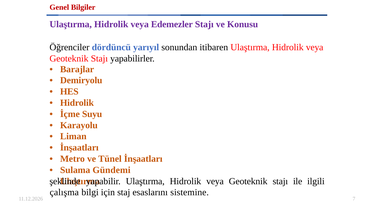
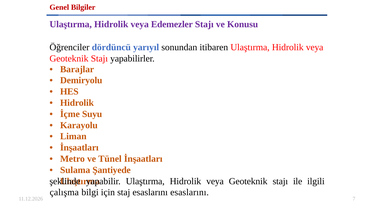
Gündemi: Gündemi -> Şantiyede
esaslarını sistemine: sistemine -> esaslarını
